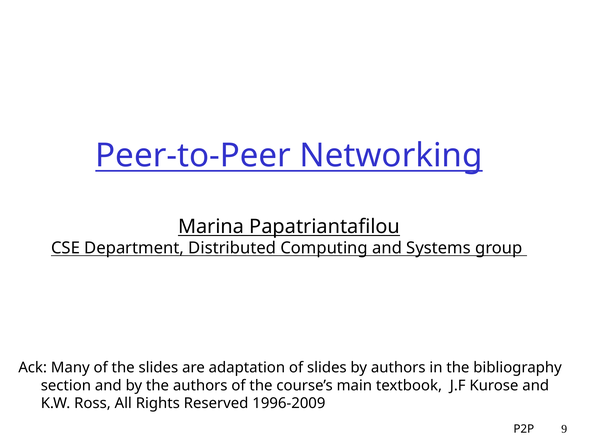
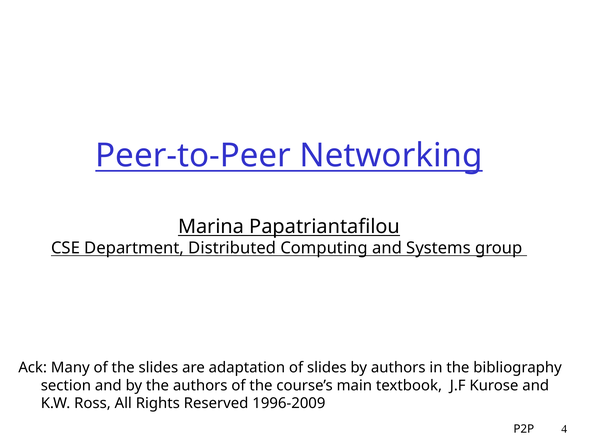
9: 9 -> 4
